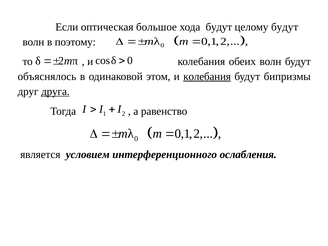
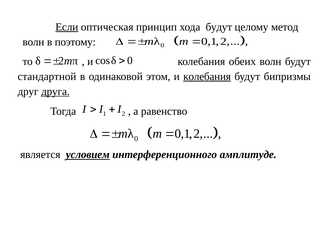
Если underline: none -> present
большое: большое -> принцип
целому будут: будут -> метод
объяснялось: объяснялось -> стандартной
условием underline: none -> present
ослабления: ослабления -> амплитуде
